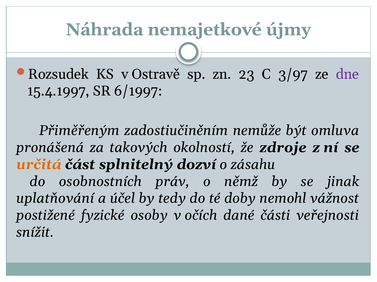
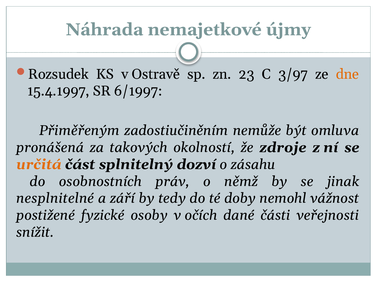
dne colour: purple -> orange
uplatňování: uplatňování -> nesplnitelné
účel: účel -> září
